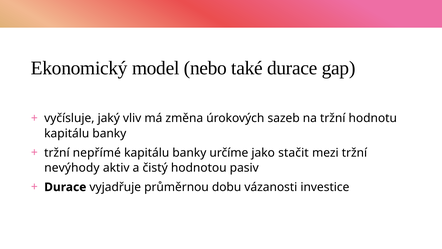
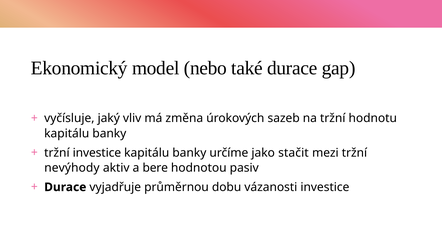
tržní nepřímé: nepřímé -> investice
čistý: čistý -> bere
